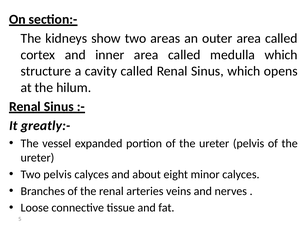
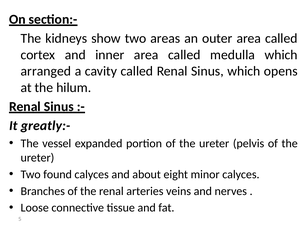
structure: structure -> arranged
Two pelvis: pelvis -> found
